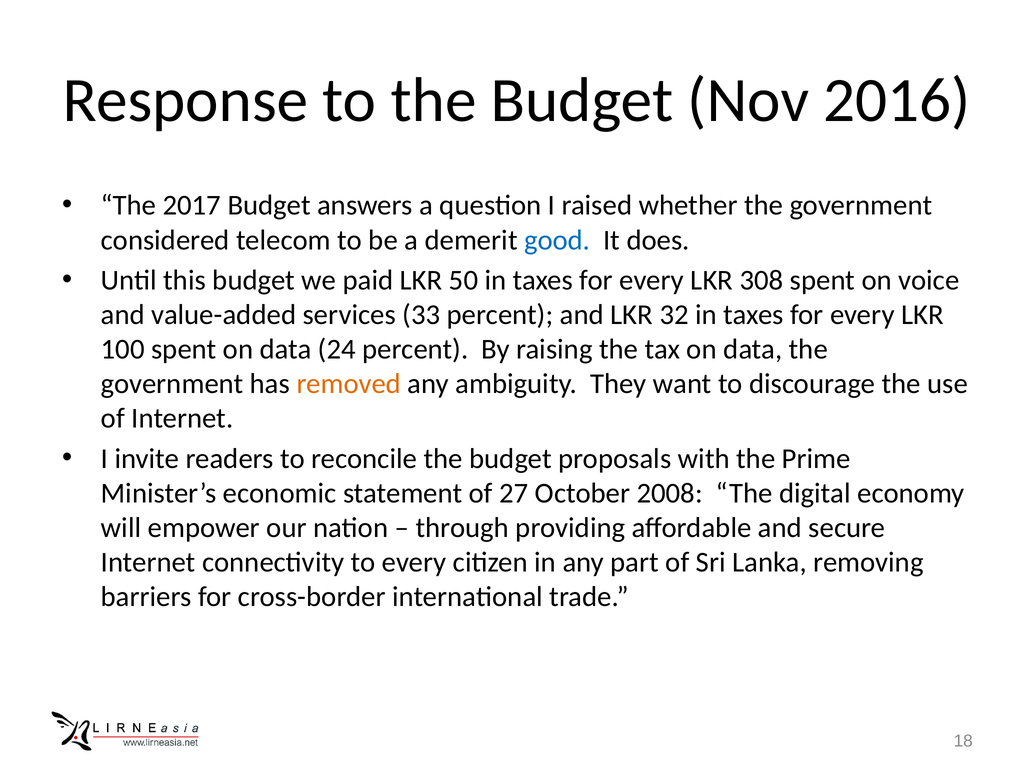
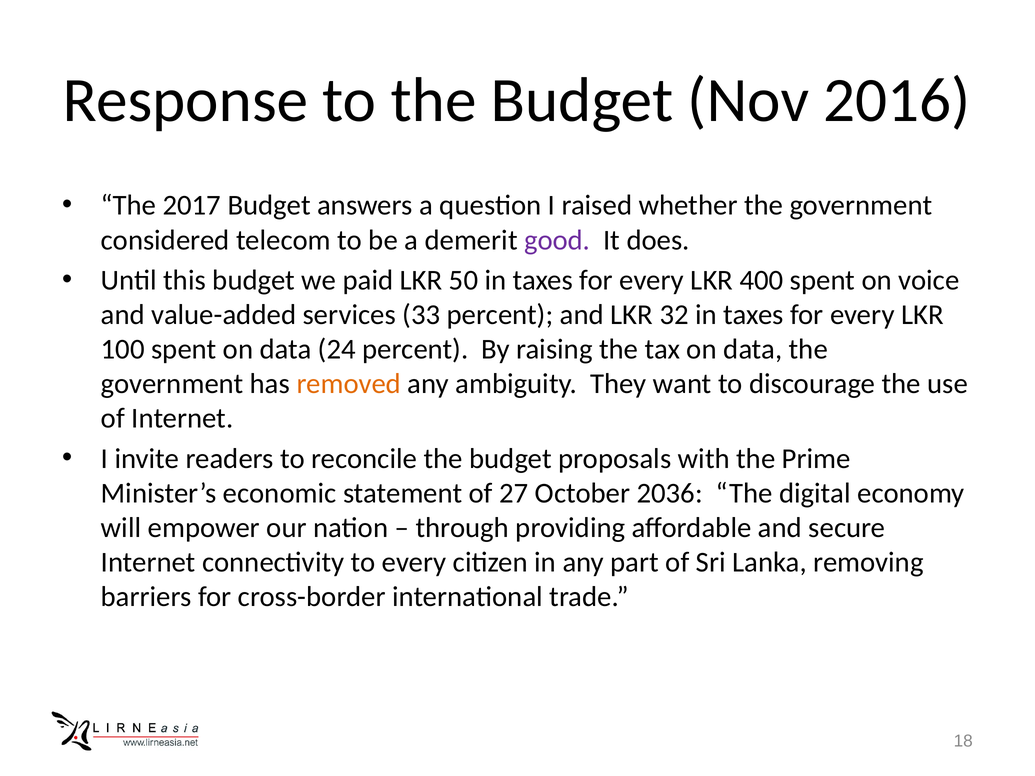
good colour: blue -> purple
308: 308 -> 400
2008: 2008 -> 2036
